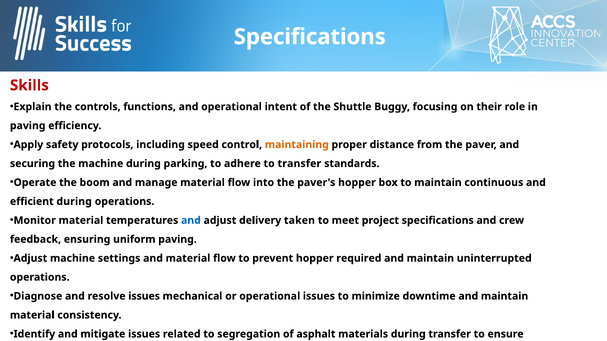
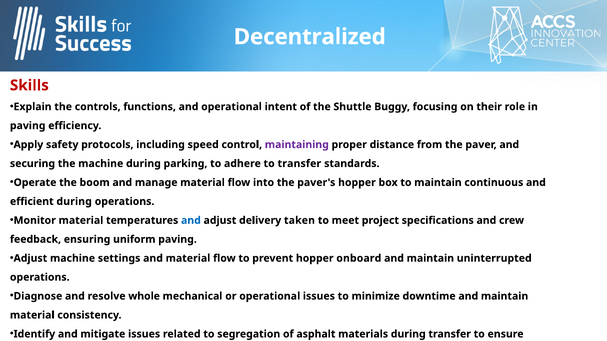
Specifications at (310, 37): Specifications -> Decentralized
maintaining colour: orange -> purple
required: required -> onboard
resolve issues: issues -> whole
